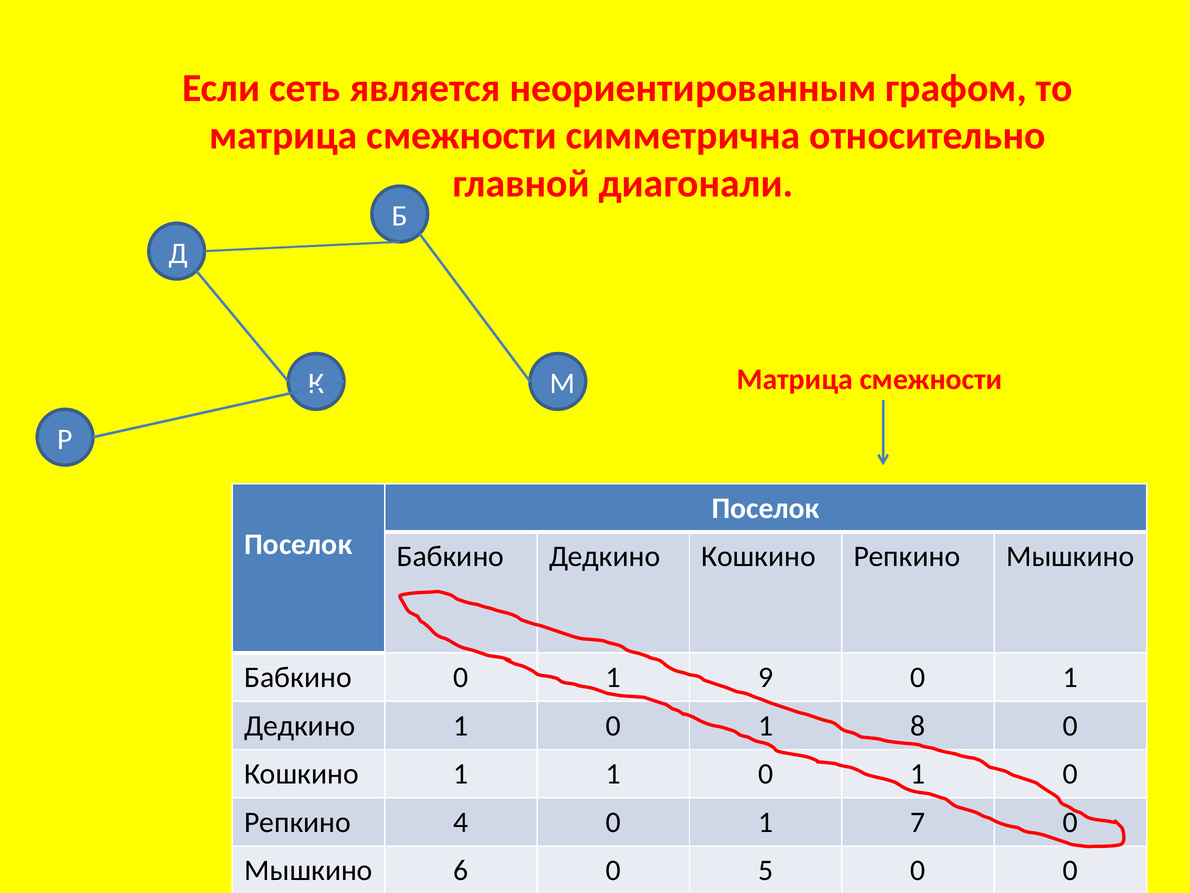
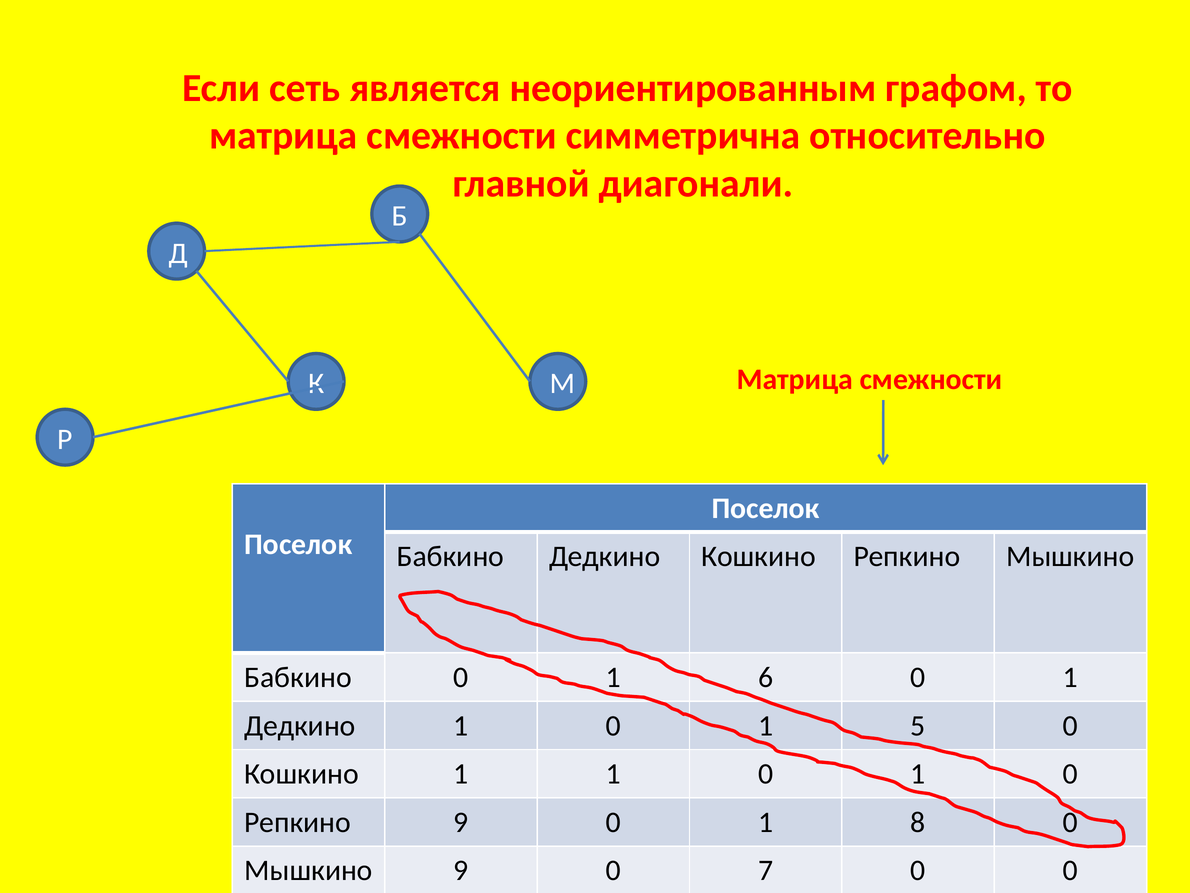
9: 9 -> 6
8: 8 -> 5
Репкино 4: 4 -> 9
7: 7 -> 8
Мышкино 6: 6 -> 9
5: 5 -> 7
